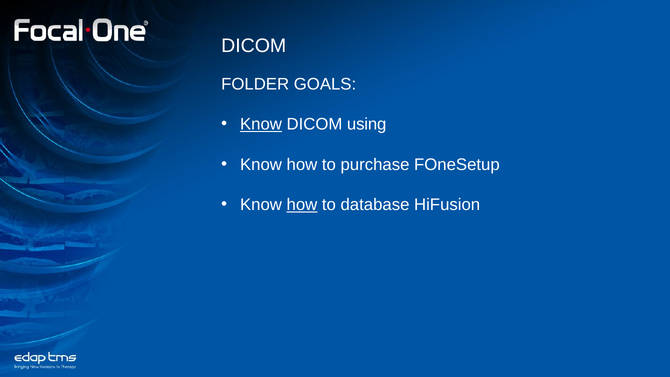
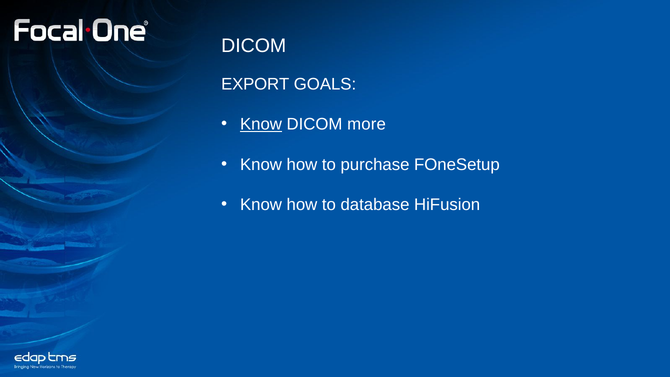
FOLDER: FOLDER -> EXPORT
using: using -> more
how at (302, 205) underline: present -> none
